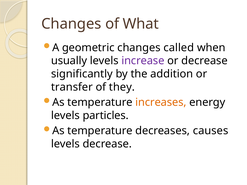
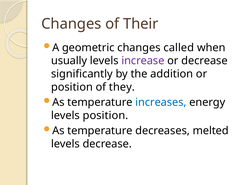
What: What -> Their
transfer at (72, 87): transfer -> position
increases colour: orange -> blue
levels particles: particles -> position
causes: causes -> melted
